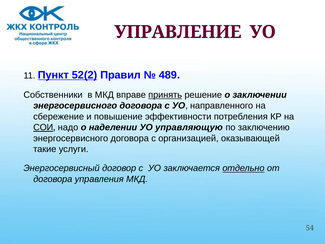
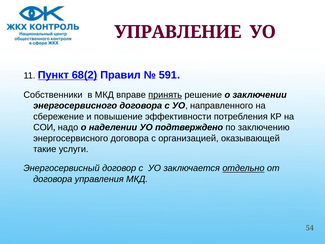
52(2: 52(2 -> 68(2
489: 489 -> 591
СОИ underline: present -> none
управляющую: управляющую -> подтверждено
